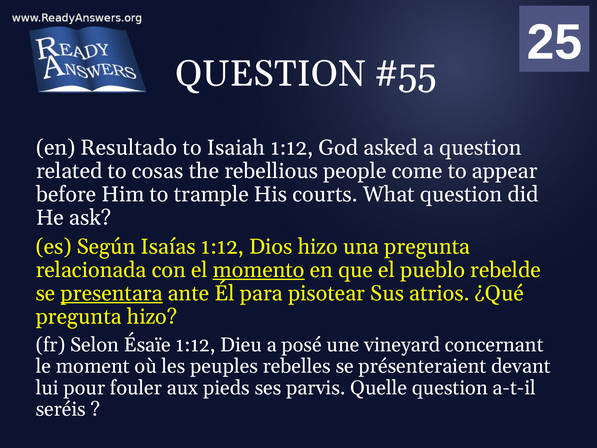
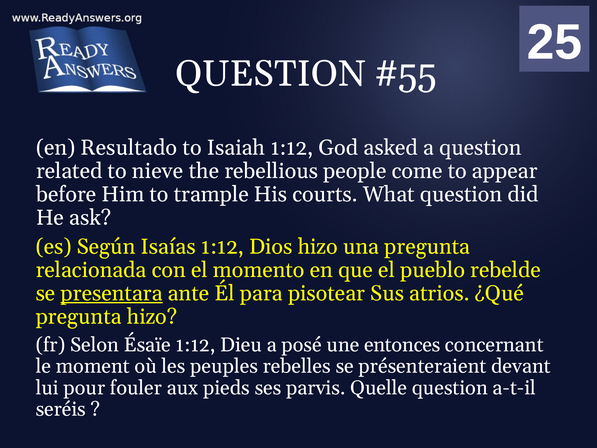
cosas: cosas -> nieve
momento underline: present -> none
vineyard: vineyard -> entonces
